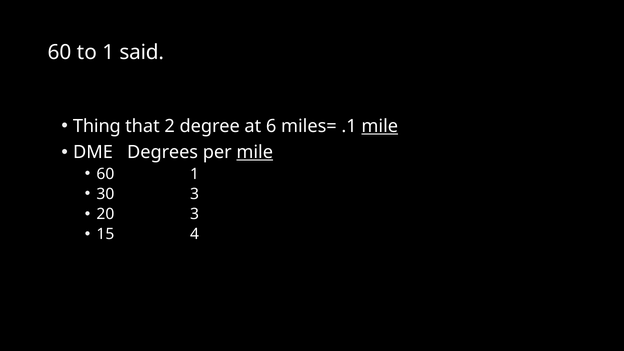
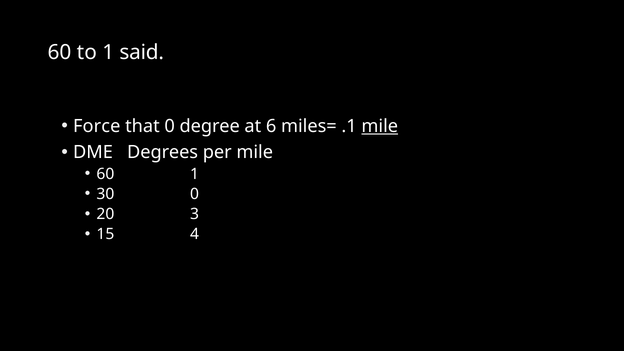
Thing: Thing -> Force
that 2: 2 -> 0
mile at (255, 152) underline: present -> none
30 3: 3 -> 0
